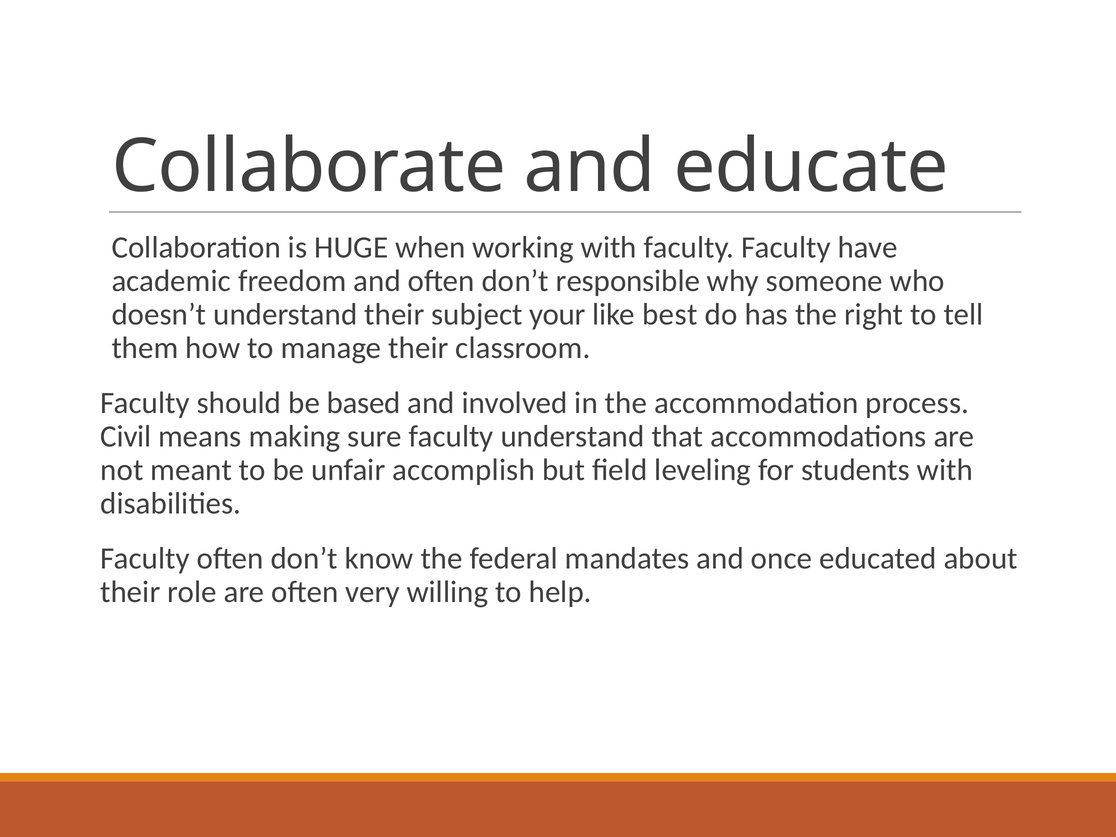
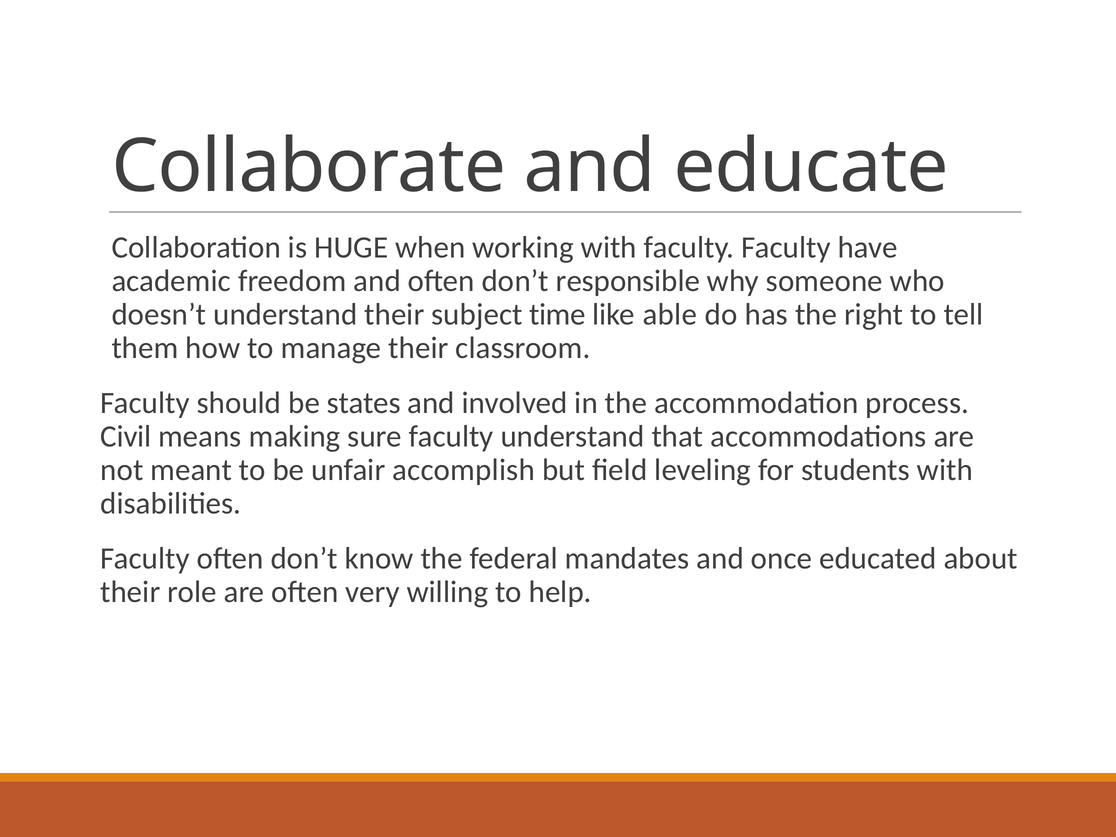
your: your -> time
best: best -> able
based: based -> states
